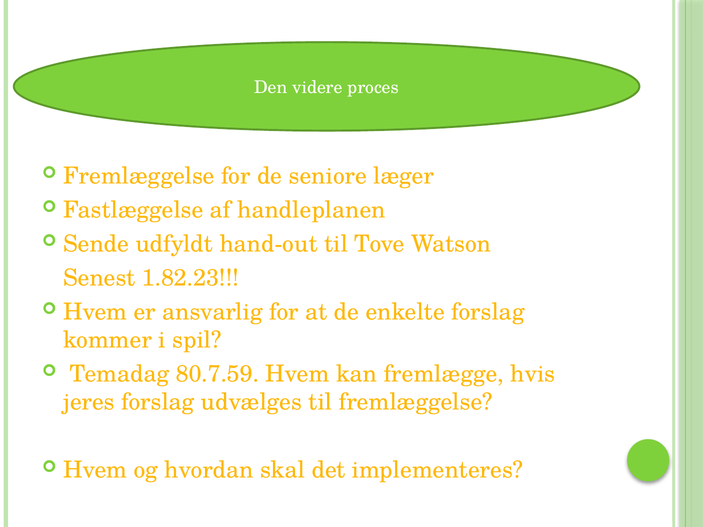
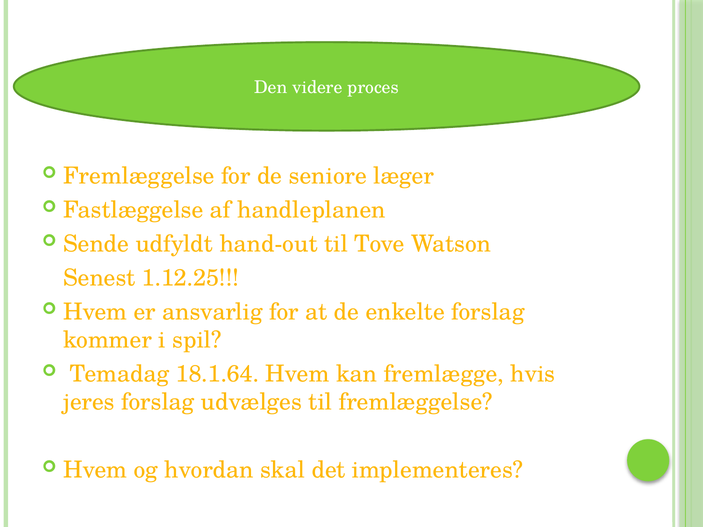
1.82.23: 1.82.23 -> 1.12.25
80.7.59: 80.7.59 -> 18.1.64
